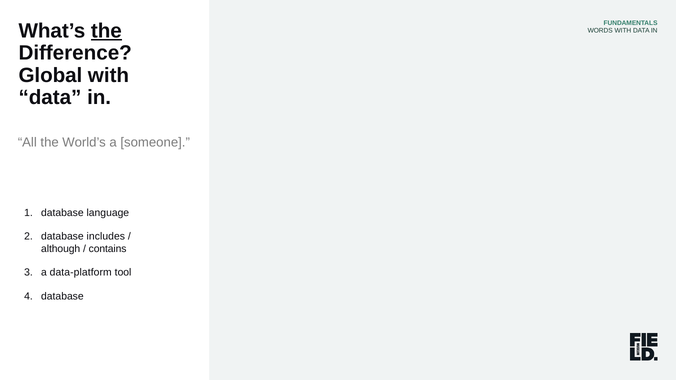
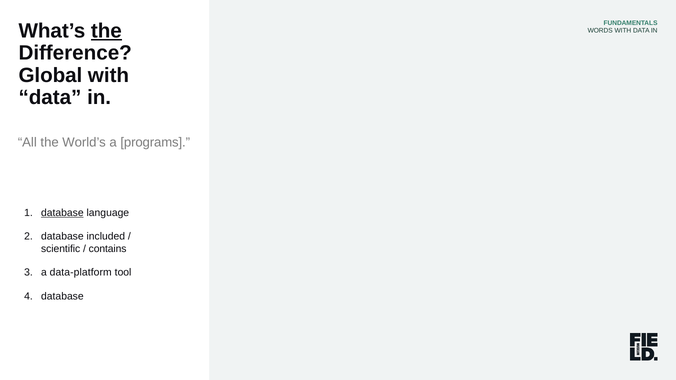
someone: someone -> programs
database at (62, 213) underline: none -> present
includes: includes -> included
although: although -> scientific
